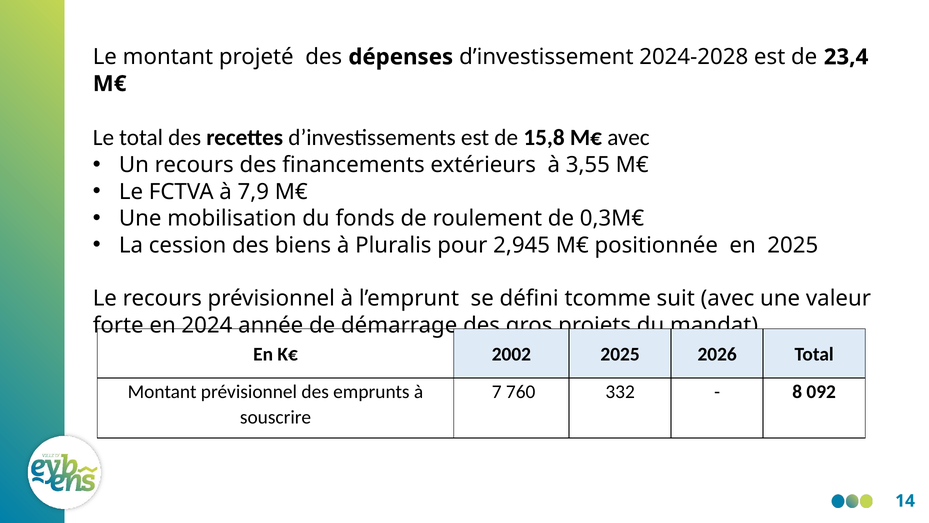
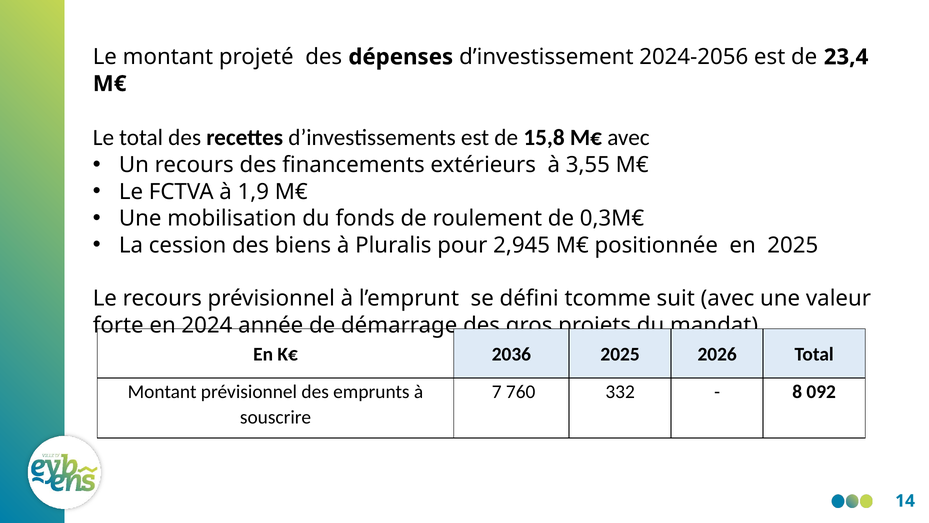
2024-2028: 2024-2028 -> 2024-2056
7,9: 7,9 -> 1,9
2002: 2002 -> 2036
